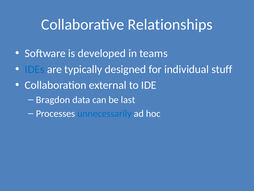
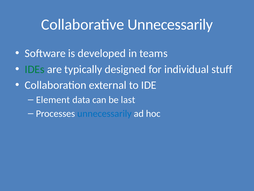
Collaborative Relationships: Relationships -> Unnecessarily
IDEs colour: blue -> green
Bragdon: Bragdon -> Element
